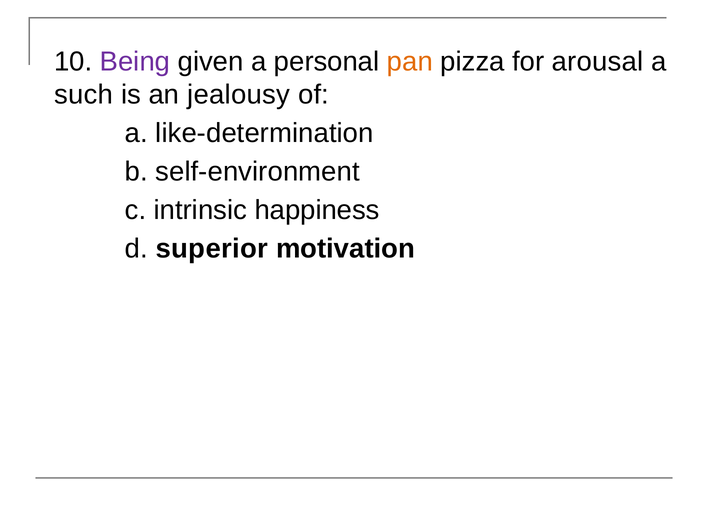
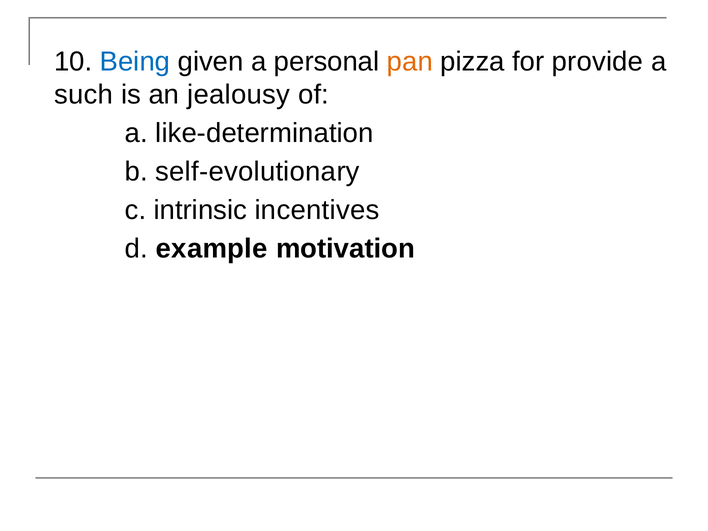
Being colour: purple -> blue
arousal: arousal -> provide
self-environment: self-environment -> self-evolutionary
happiness: happiness -> incentives
superior: superior -> example
